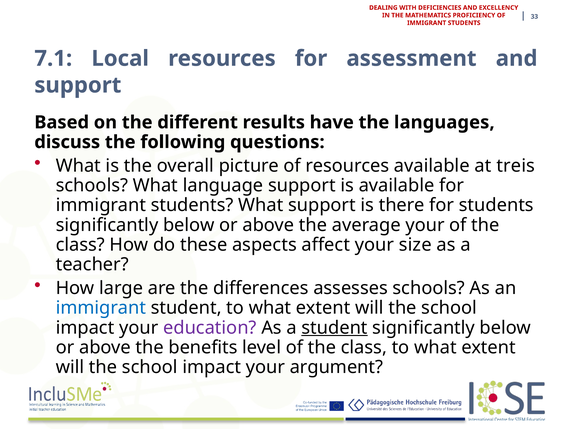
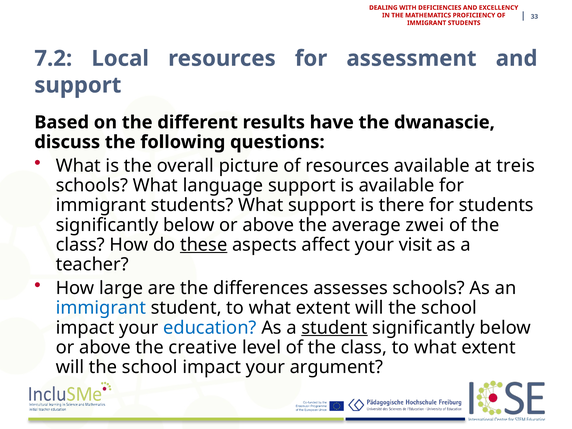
7.1: 7.1 -> 7.2
languages: languages -> dwanascie
average your: your -> zwei
these underline: none -> present
size: size -> visit
education colour: purple -> blue
benefits: benefits -> creative
